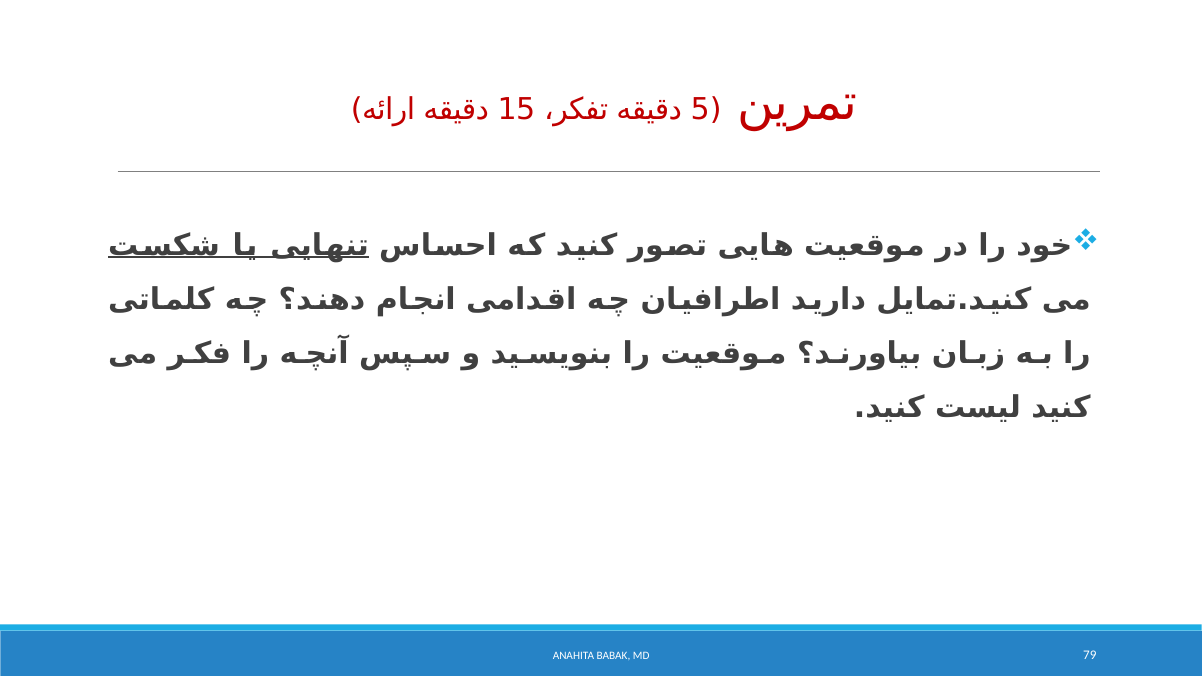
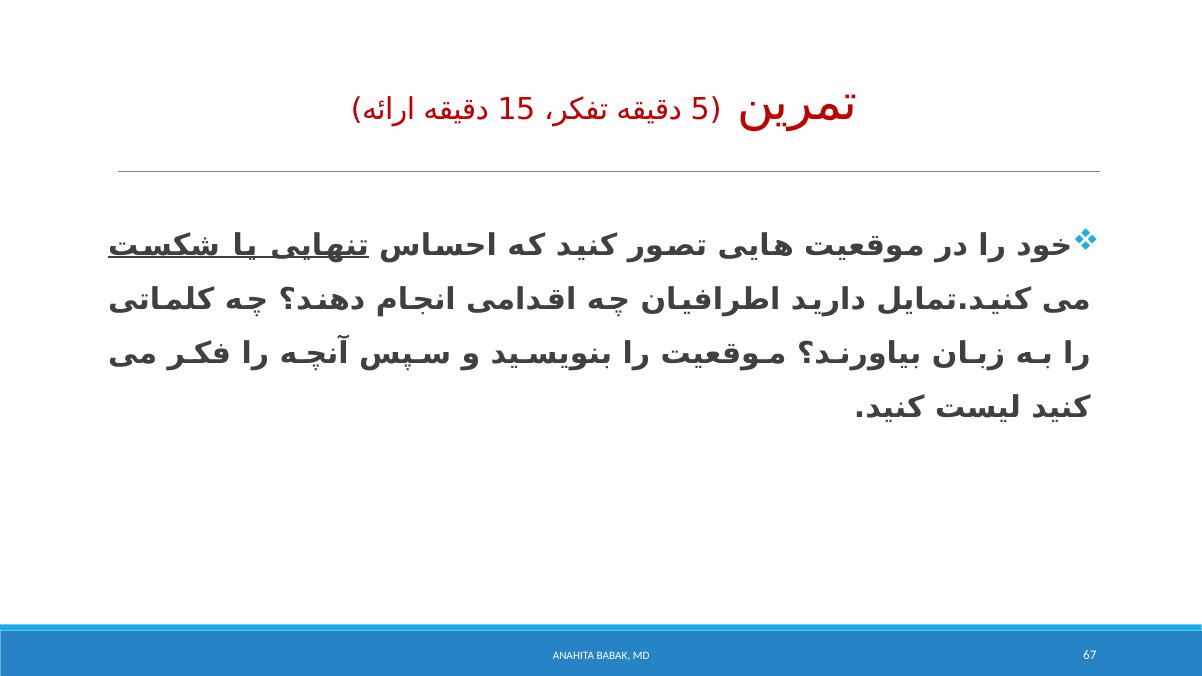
79: 79 -> 67
